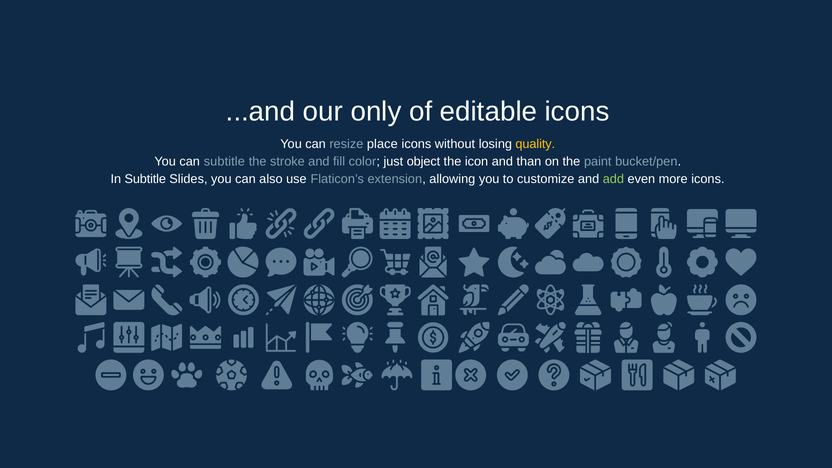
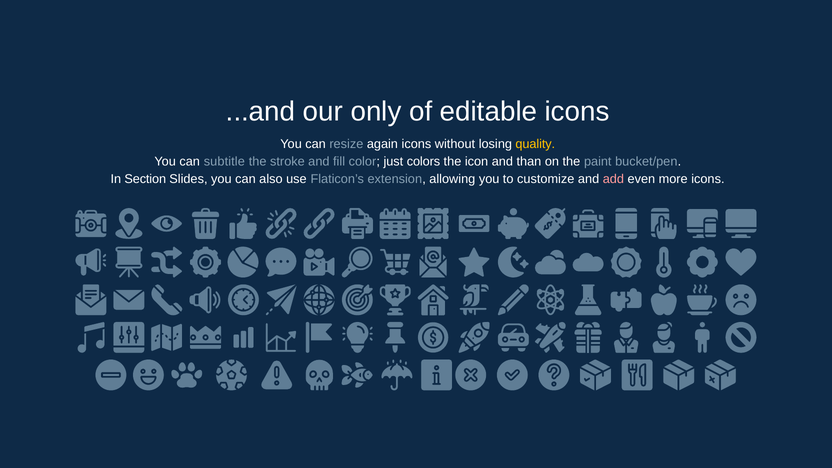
place: place -> again
object: object -> colors
In Subtitle: Subtitle -> Section
add colour: light green -> pink
